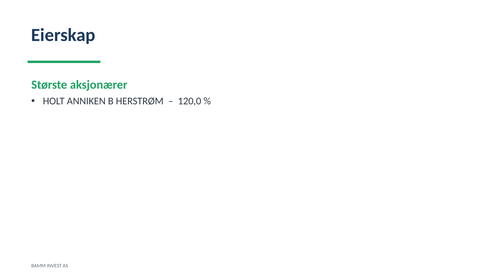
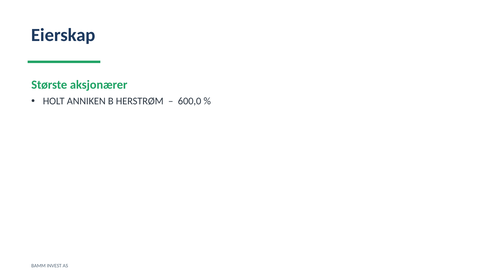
120,0: 120,0 -> 600,0
